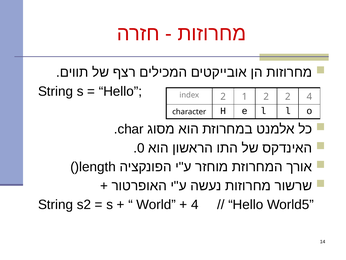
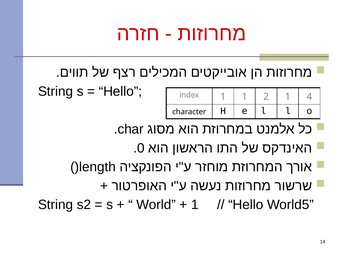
index 2: 2 -> 1
2 2: 2 -> 1
4 at (195, 204): 4 -> 1
